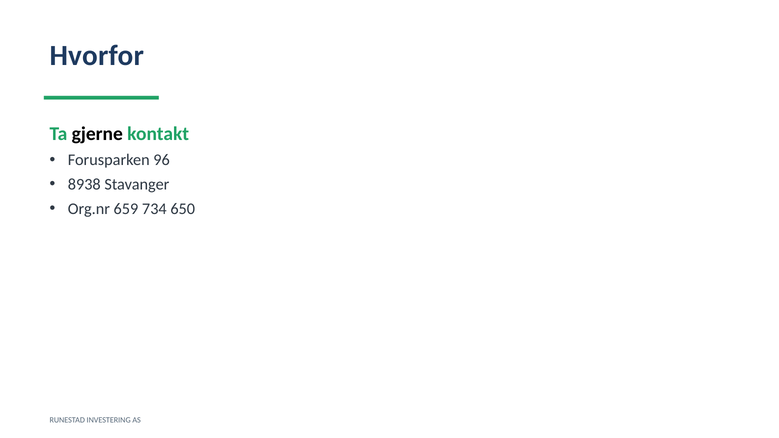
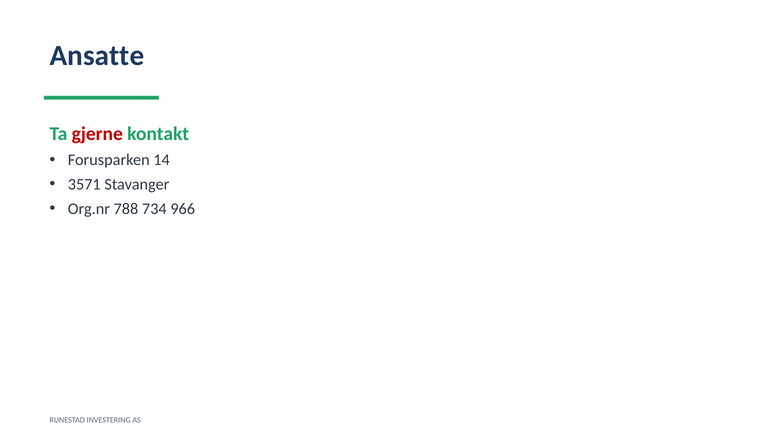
Hvorfor: Hvorfor -> Ansatte
gjerne colour: black -> red
96: 96 -> 14
8938: 8938 -> 3571
659: 659 -> 788
650: 650 -> 966
